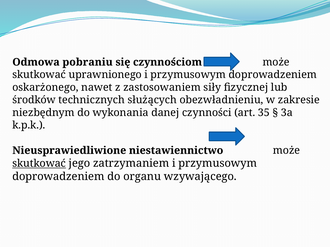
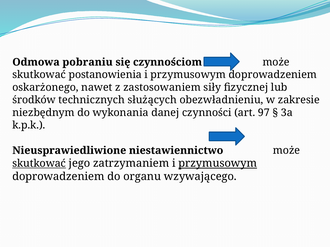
uprawnionego: uprawnionego -> postanowienia
35: 35 -> 97
przymusowym at (218, 164) underline: none -> present
